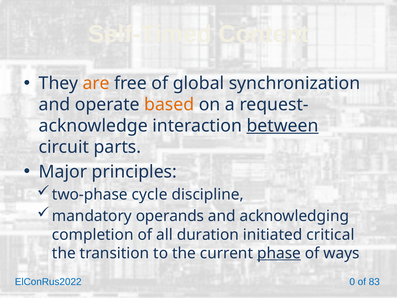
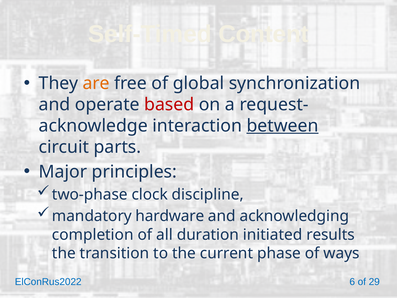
based colour: orange -> red
cycle: cycle -> clock
operands: operands -> hardware
critical: critical -> results
phase underline: present -> none
0: 0 -> 6
83: 83 -> 29
